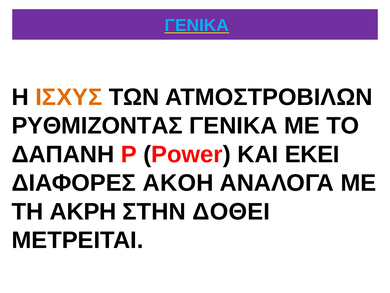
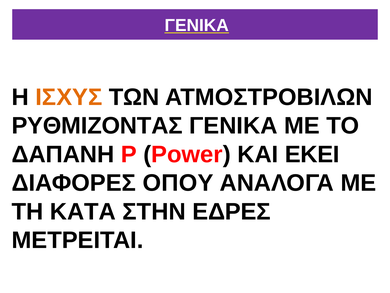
ΓΕΝΙΚΑ at (197, 25) colour: light blue -> white
ΑΚΟΗ: ΑΚΟΗ -> ΟΠΟΥ
ΑΚΡΗ: ΑΚΡΗ -> ΚΑΤΑ
ΔΟΘΕΙ: ΔΟΘΕΙ -> ΕΔΡΕΣ
